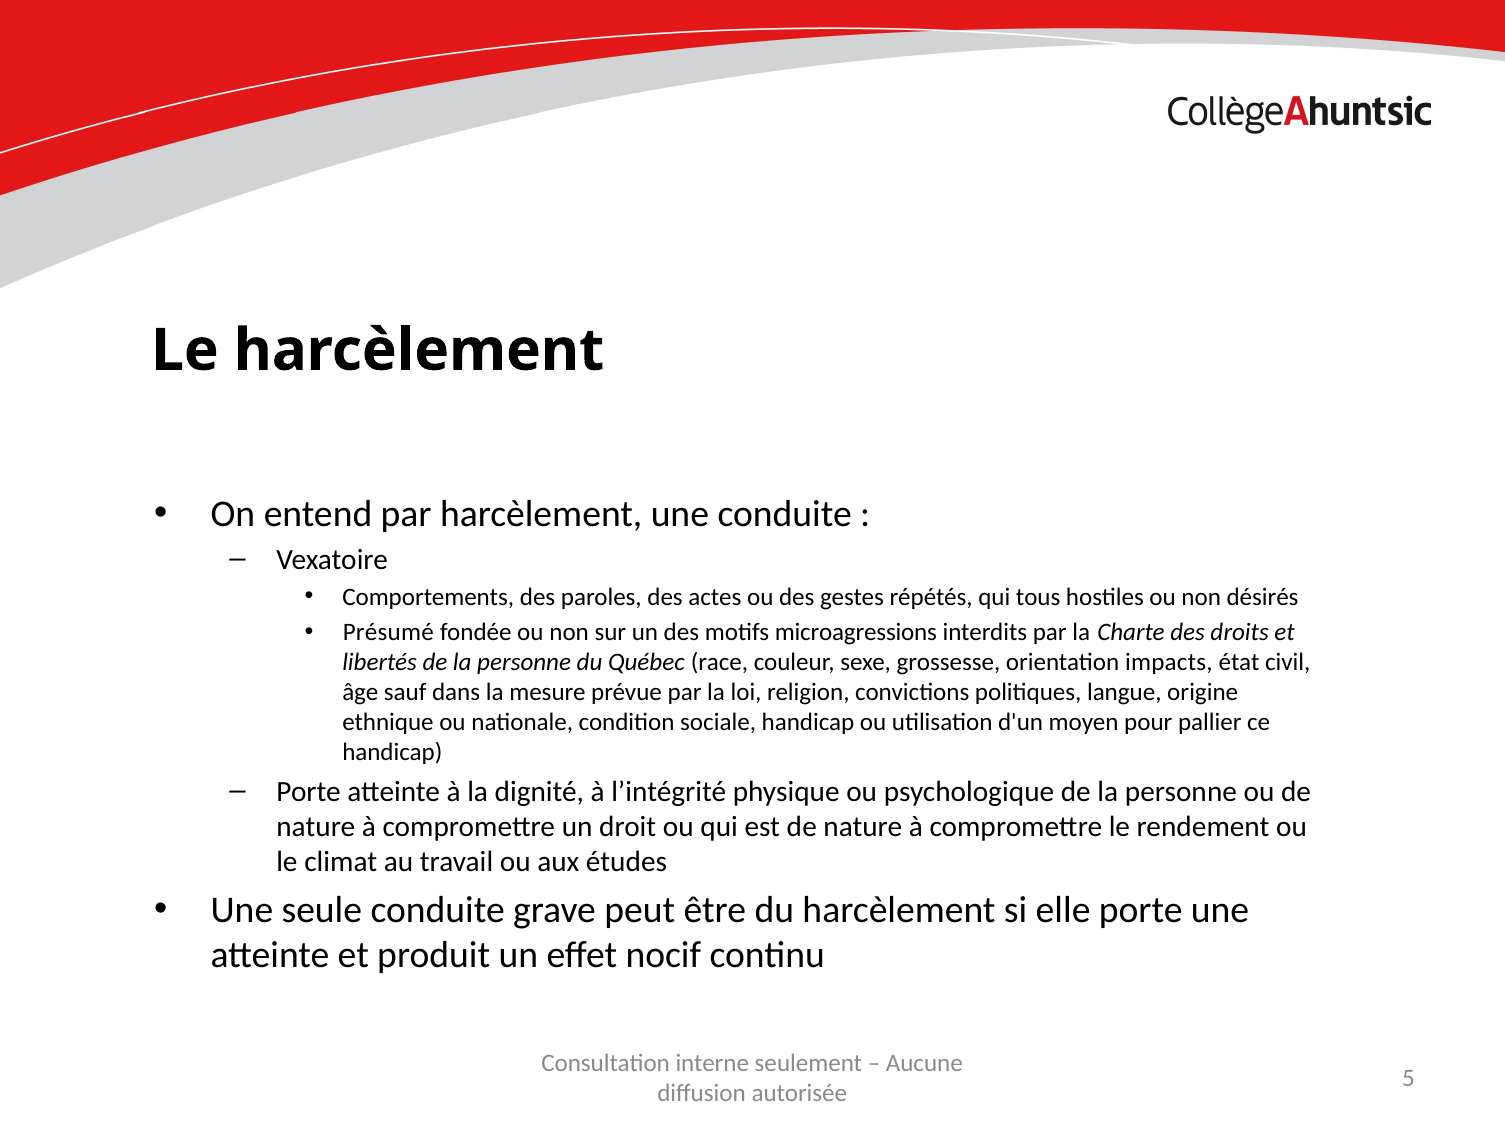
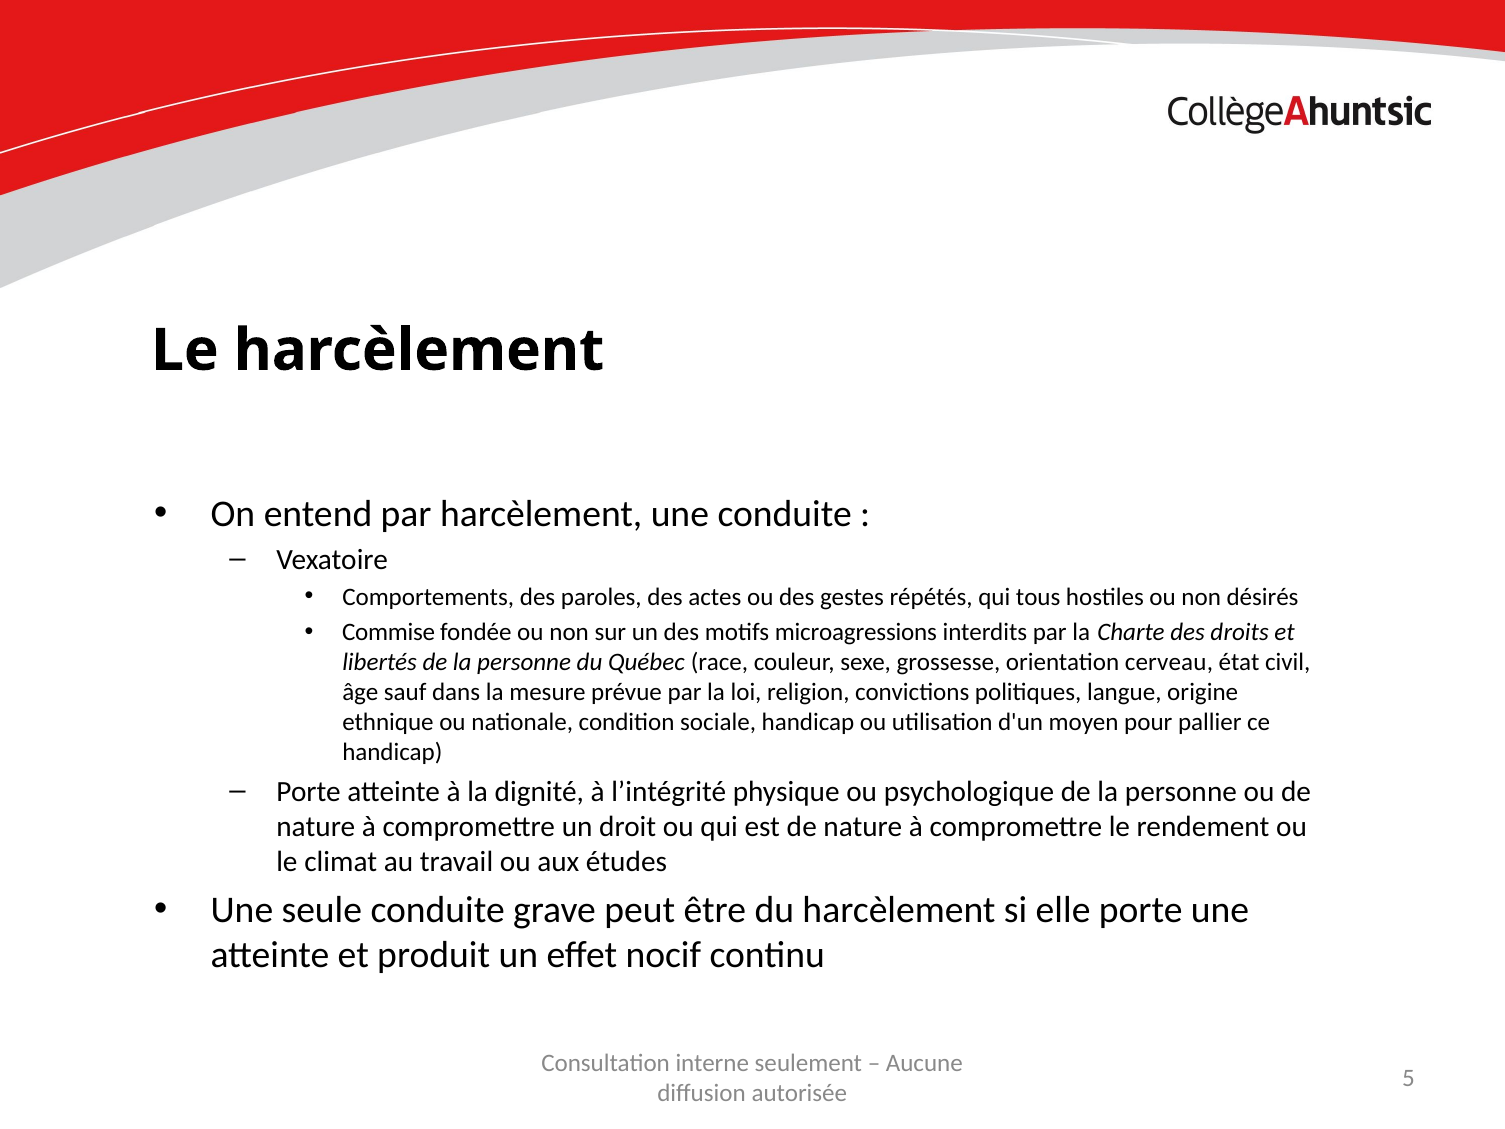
Présumé: Présumé -> Commise
impacts: impacts -> cerveau
